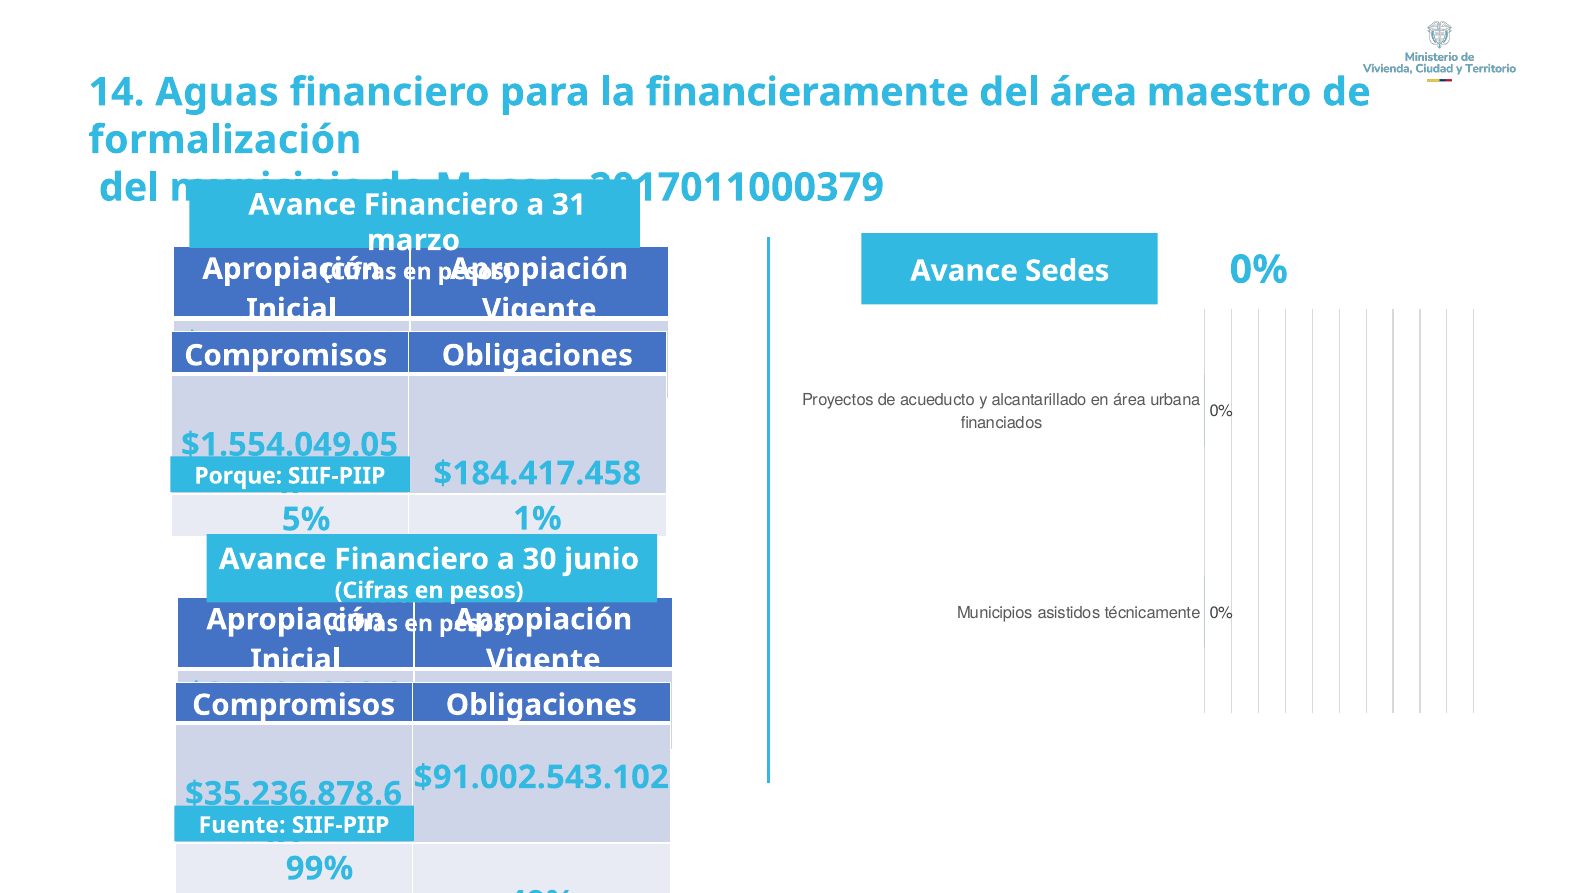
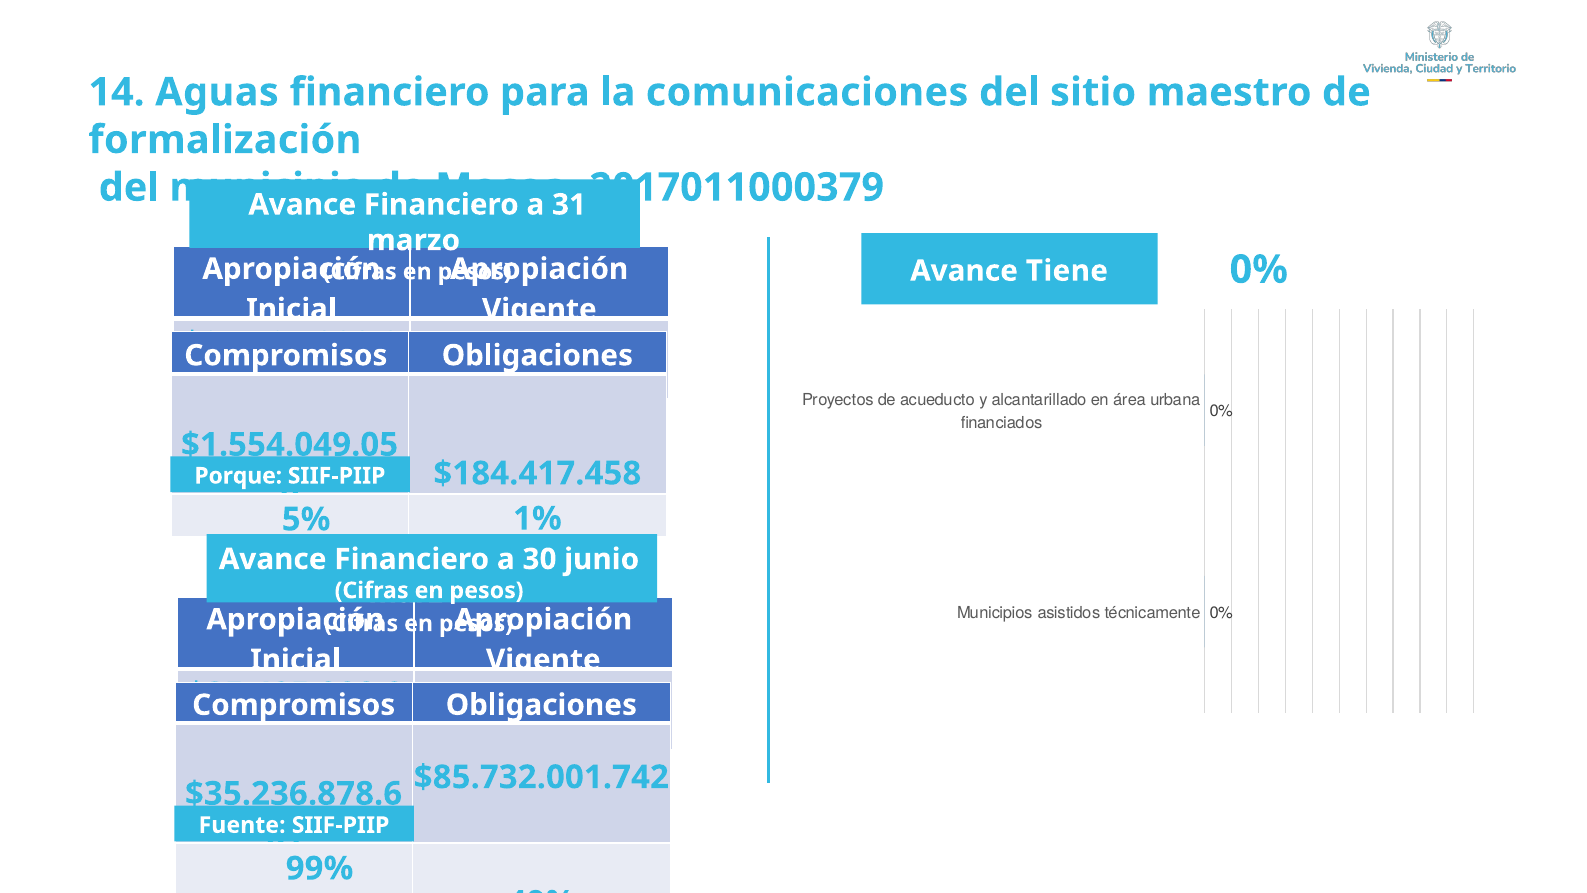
financieramente: financieramente -> comunicaciones
del área: área -> sitio
Sedes: Sedes -> Tiene
$91.002.543.102: $91.002.543.102 -> $85.732.001.742
